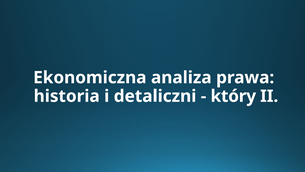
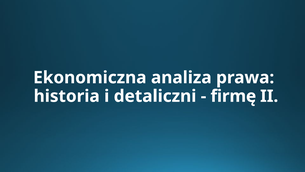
który: który -> firmę
